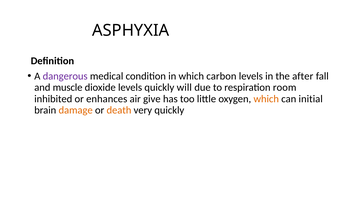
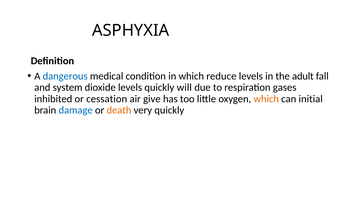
dangerous colour: purple -> blue
carbon: carbon -> reduce
after: after -> adult
muscle: muscle -> system
room: room -> gases
enhances: enhances -> cessation
damage colour: orange -> blue
